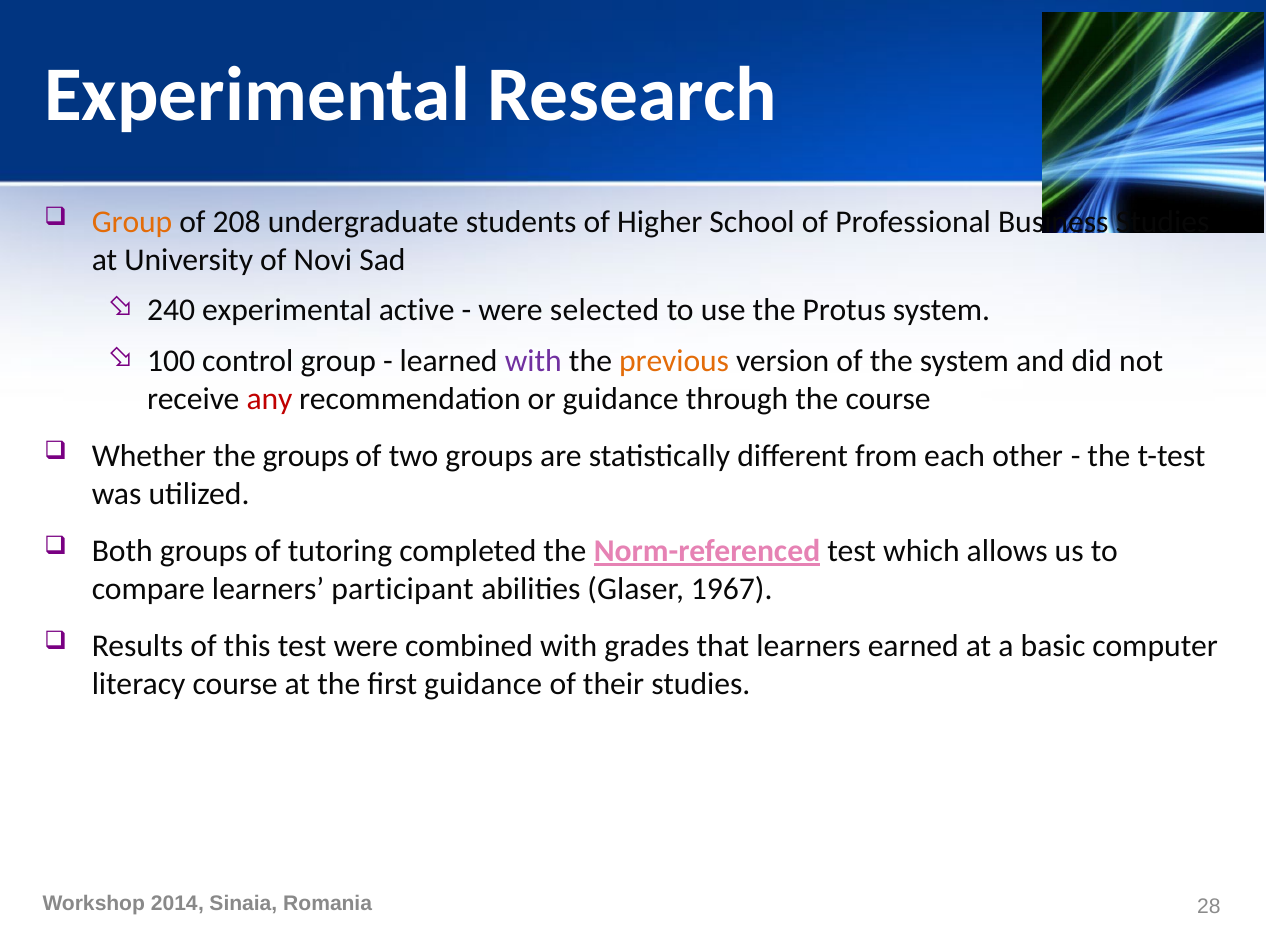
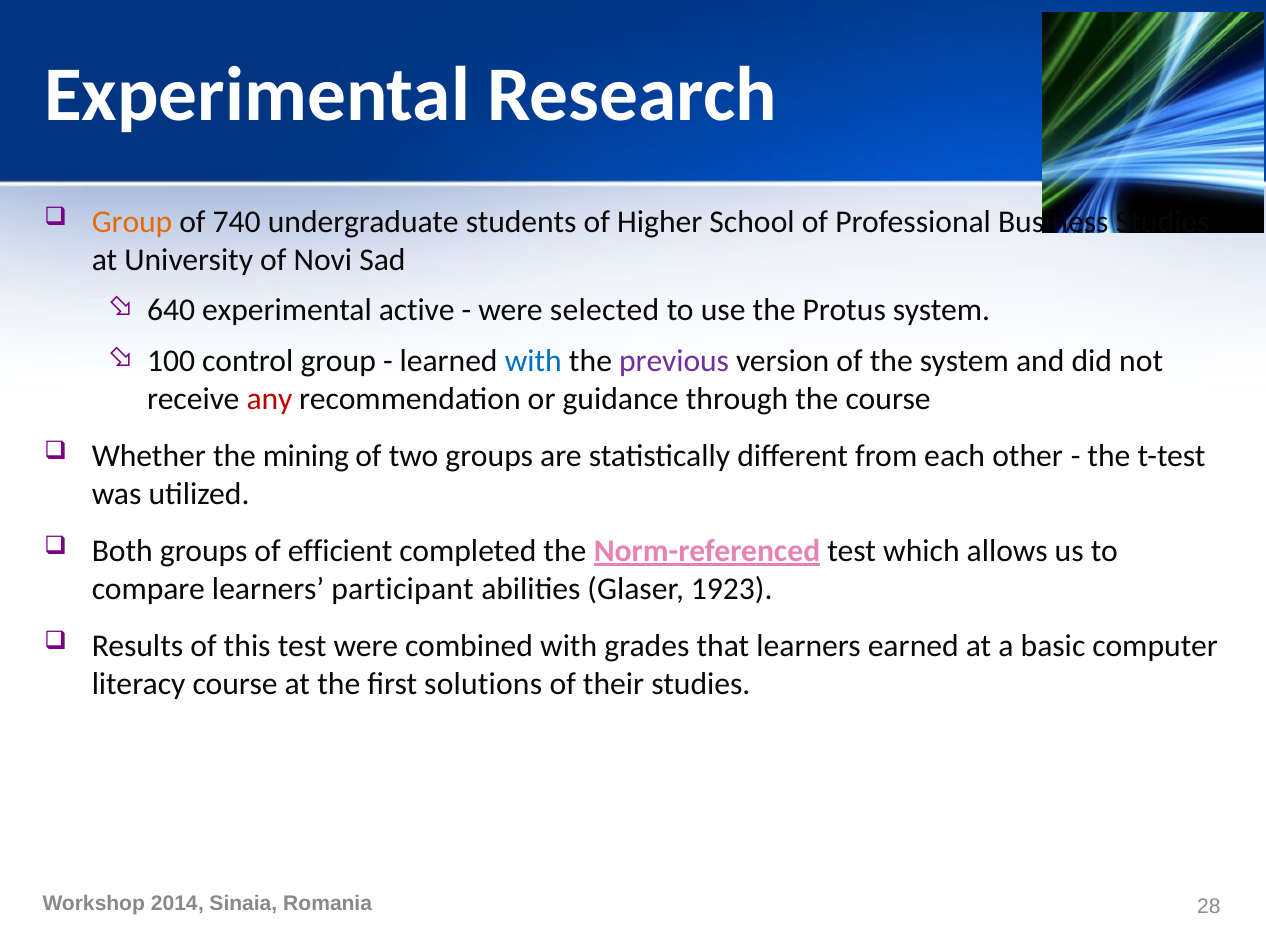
208: 208 -> 740
240: 240 -> 640
with at (533, 361) colour: purple -> blue
previous colour: orange -> purple
the groups: groups -> mining
tutoring: tutoring -> efficient
1967: 1967 -> 1923
first guidance: guidance -> solutions
